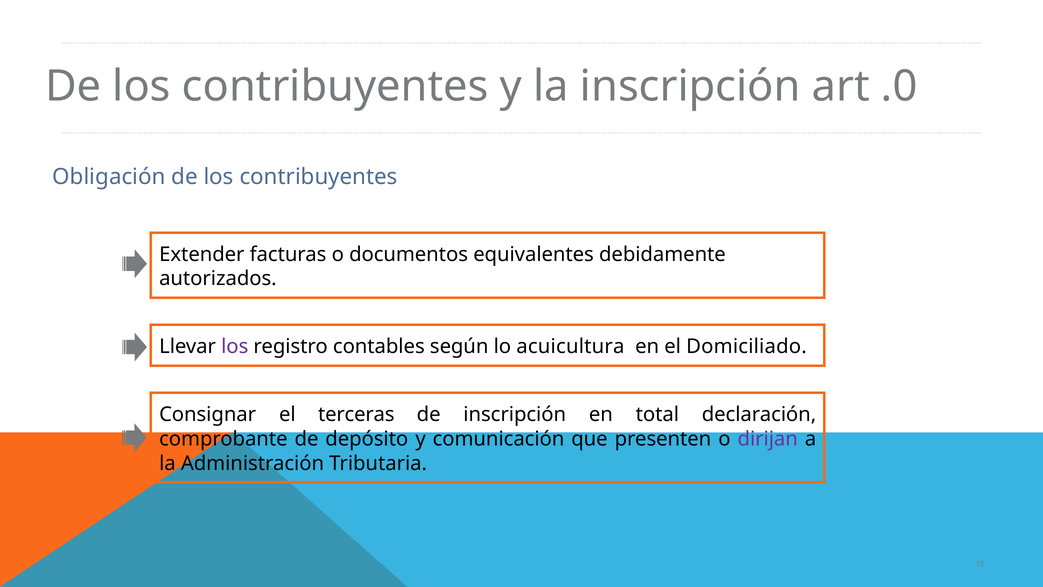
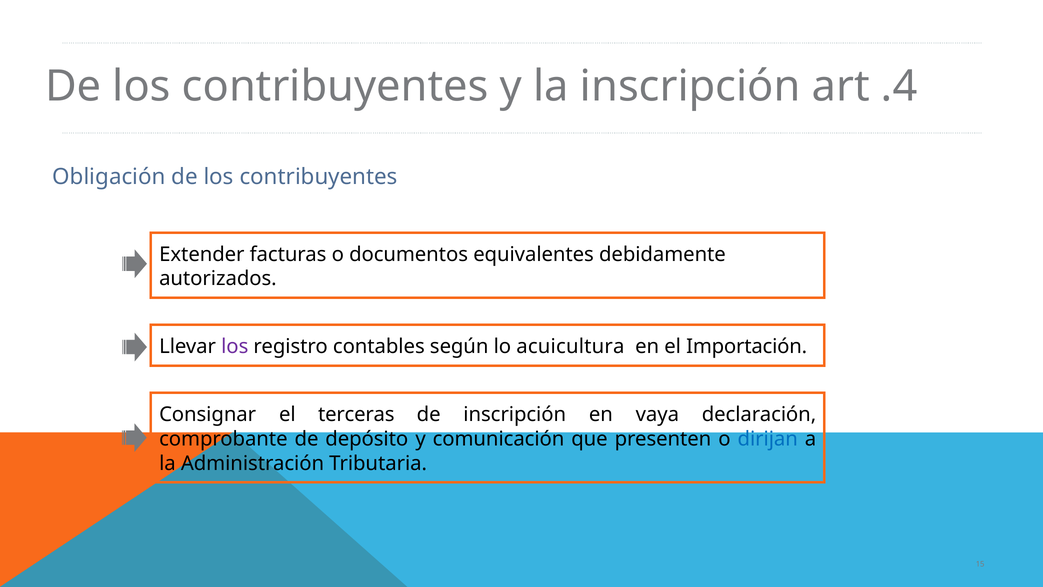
.0: .0 -> .4
Domiciliado: Domiciliado -> Importación
total: total -> vaya
dirijan colour: purple -> blue
